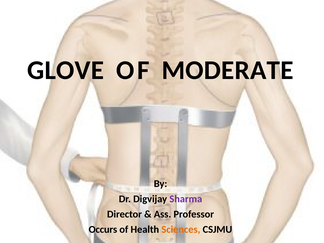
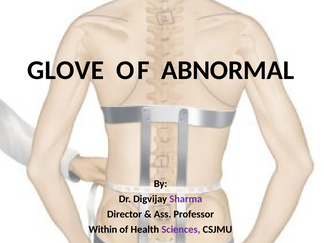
MODERATE: MODERATE -> ABNORMAL
Occurs: Occurs -> Within
Sciences colour: orange -> purple
